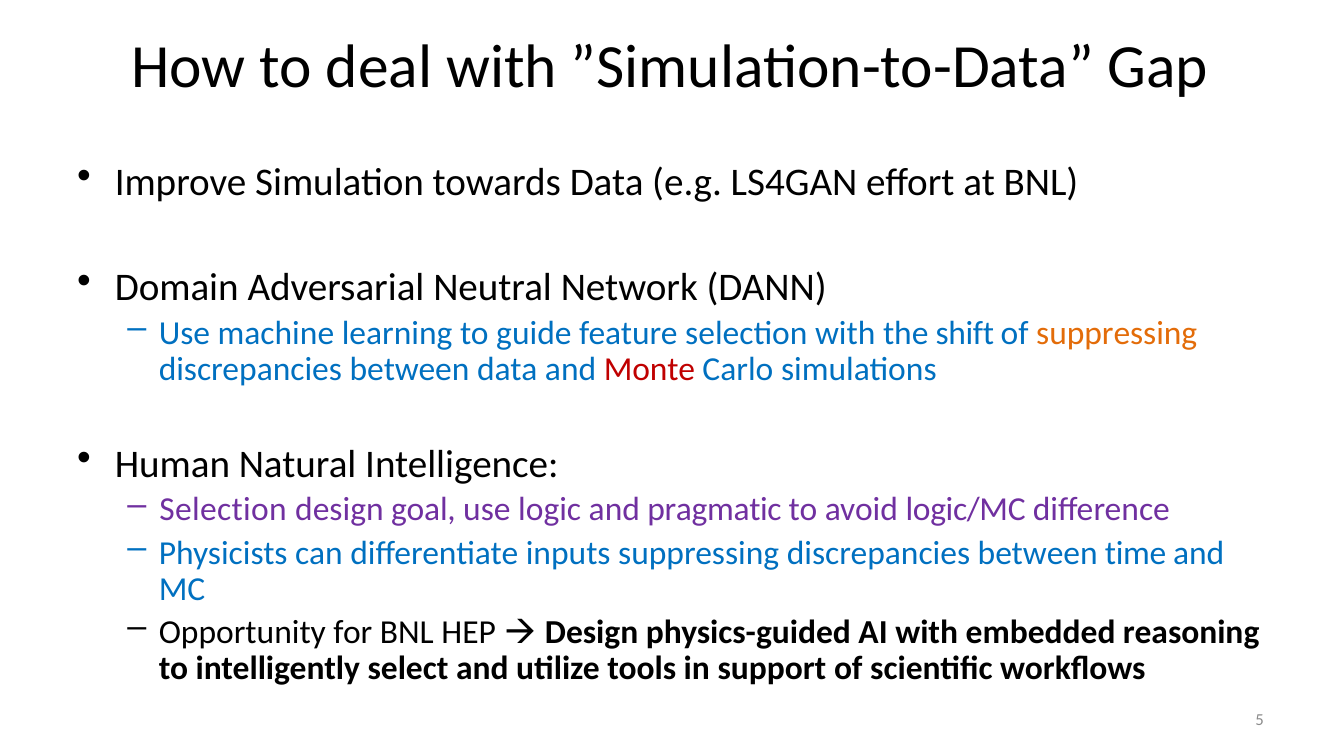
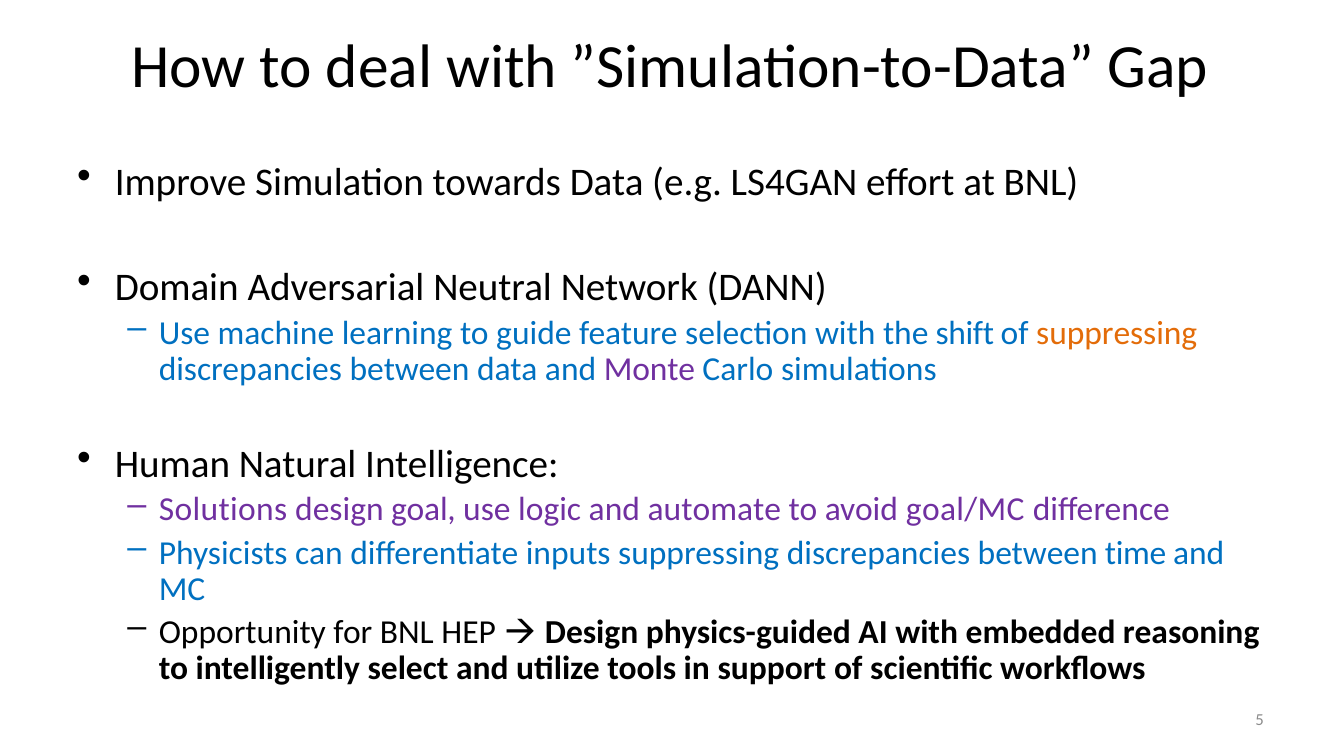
Monte colour: red -> purple
Selection at (223, 510): Selection -> Solutions
pragmatic: pragmatic -> automate
logic/MC: logic/MC -> goal/MC
